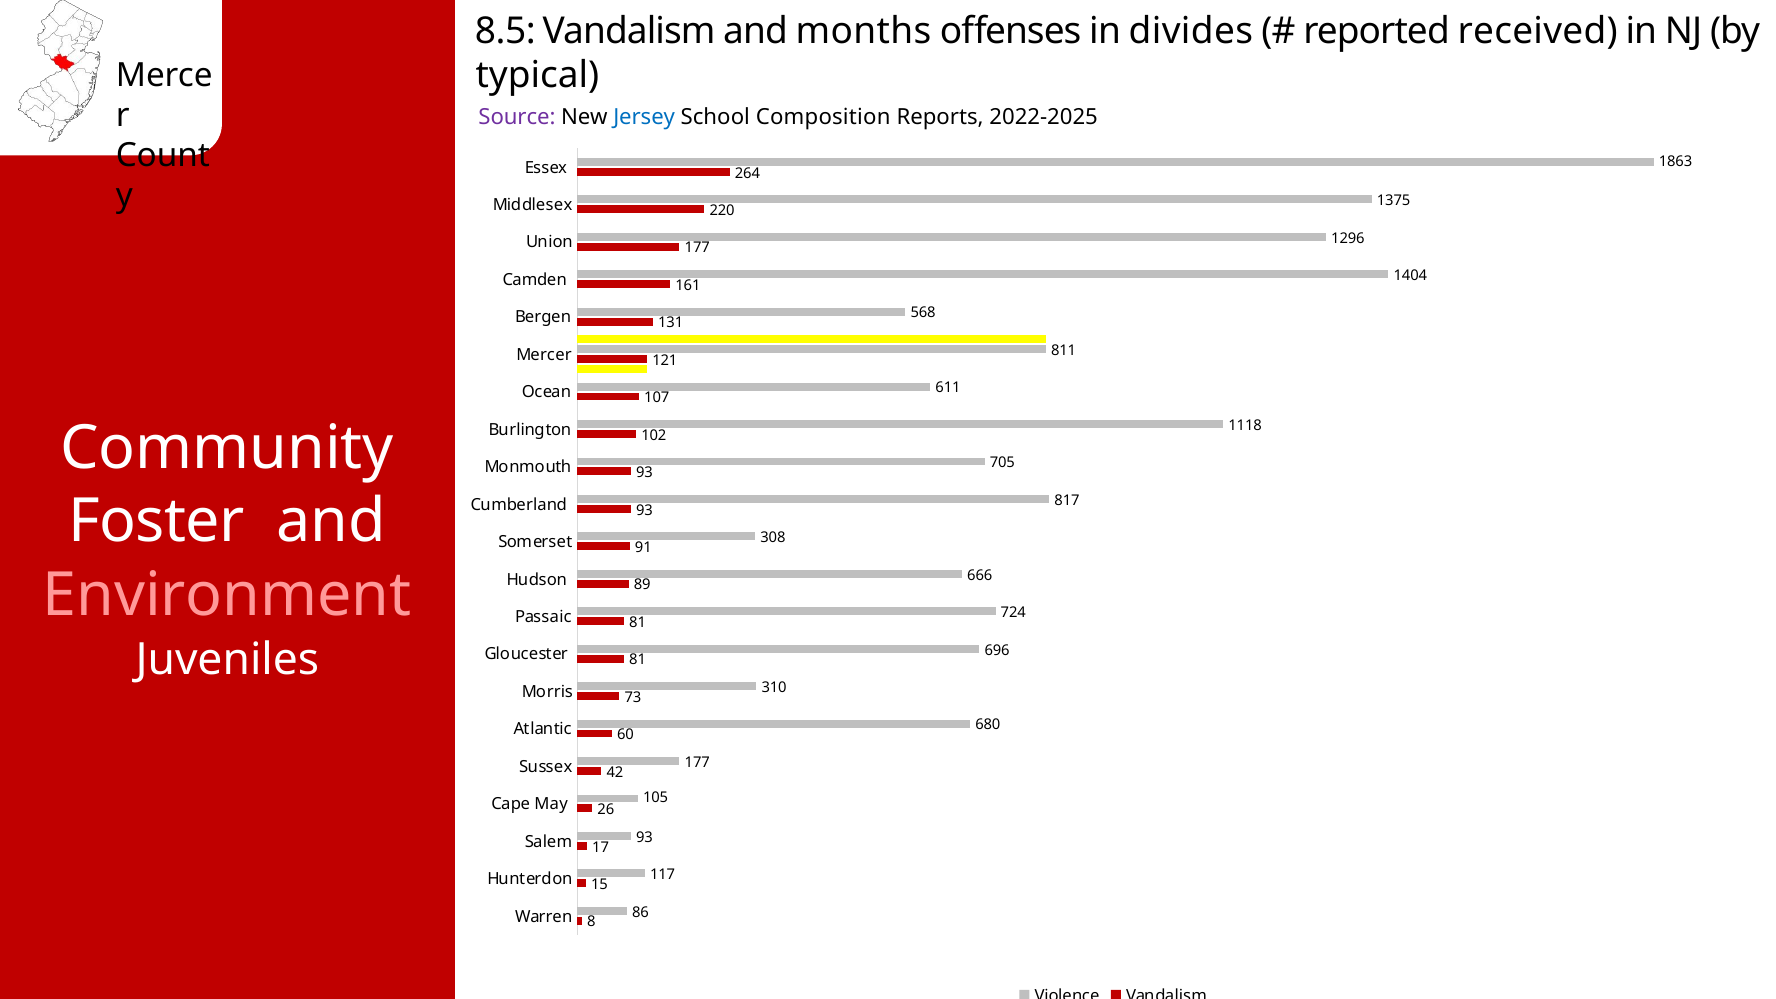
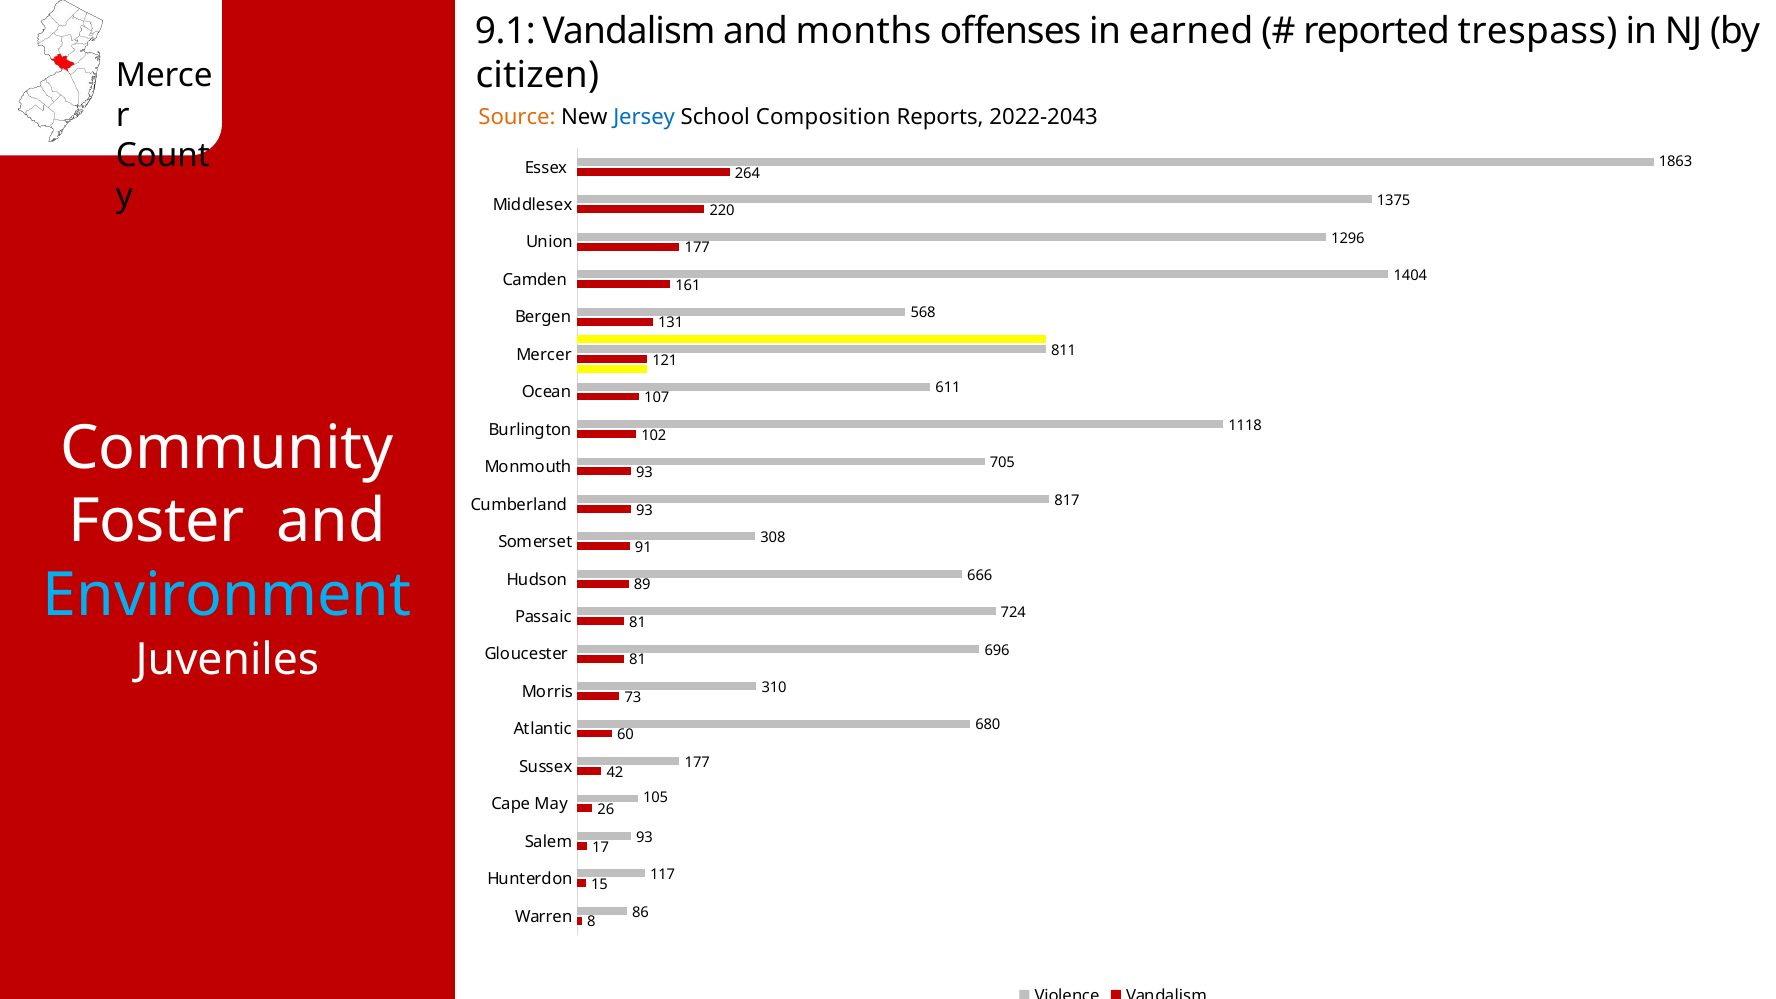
8.5: 8.5 -> 9.1
divides: divides -> earned
received: received -> trespass
typical: typical -> citizen
Source colour: purple -> orange
2022-2025: 2022-2025 -> 2022-2043
Environment colour: pink -> light blue
